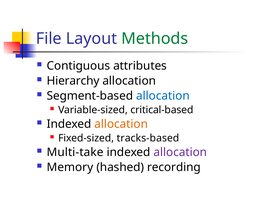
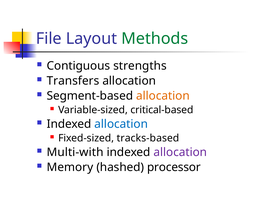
attributes: attributes -> strengths
Hierarchy: Hierarchy -> Transfers
allocation at (163, 96) colour: blue -> orange
allocation at (121, 124) colour: orange -> blue
Multi-take: Multi-take -> Multi-with
recording: recording -> processor
